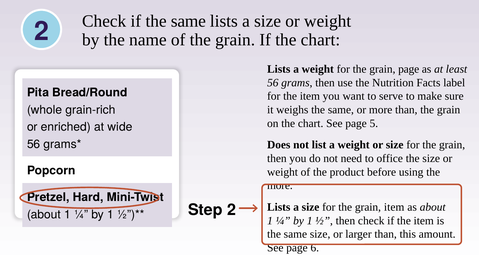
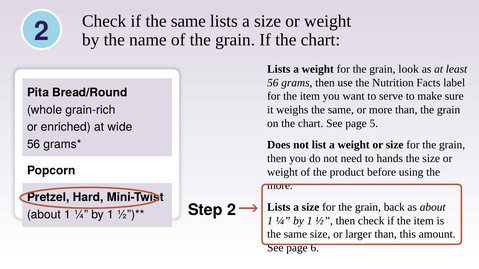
grain page: page -> look
office: office -> hands
for the grain item: item -> back
